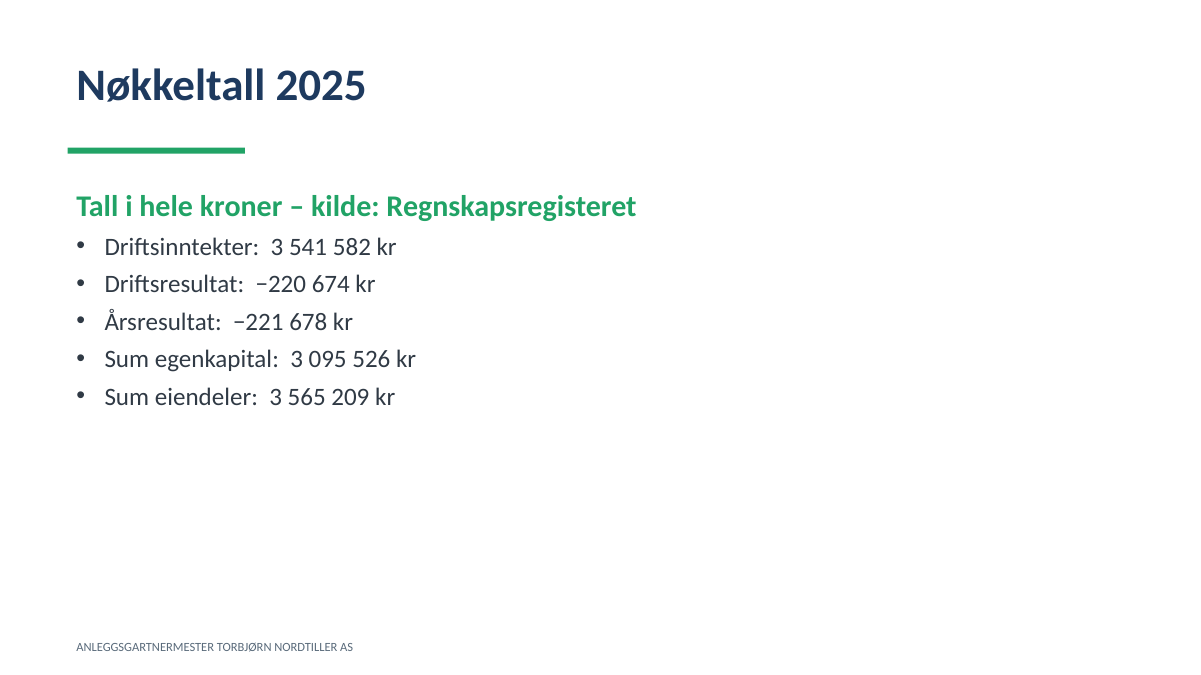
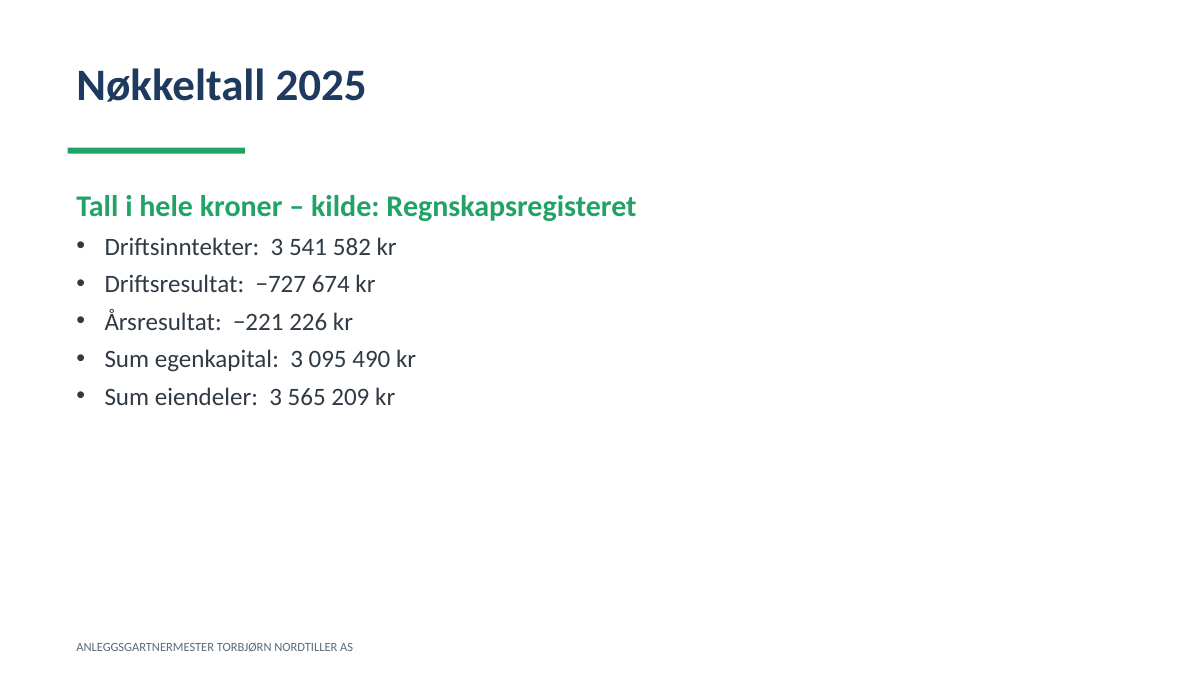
−220: −220 -> −727
678: 678 -> 226
526: 526 -> 490
